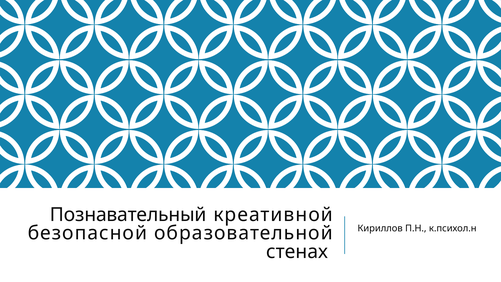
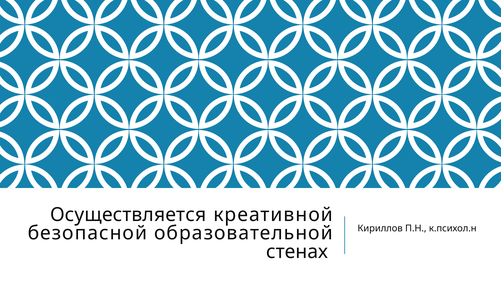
Познавательный: Познавательный -> Осуществляется
